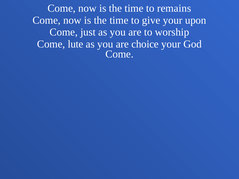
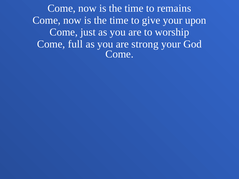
lute: lute -> full
choice: choice -> strong
